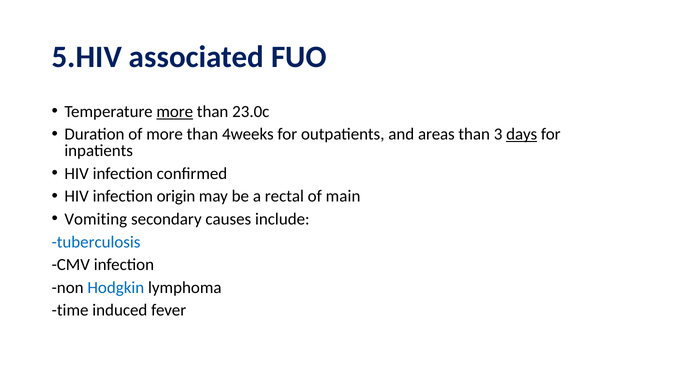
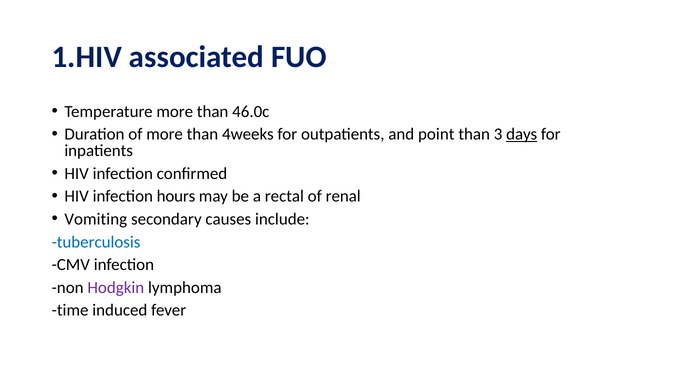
5.HIV: 5.HIV -> 1.HIV
more at (175, 112) underline: present -> none
23.0c: 23.0c -> 46.0c
areas: areas -> point
origin: origin -> hours
main: main -> renal
Hodgkin colour: blue -> purple
